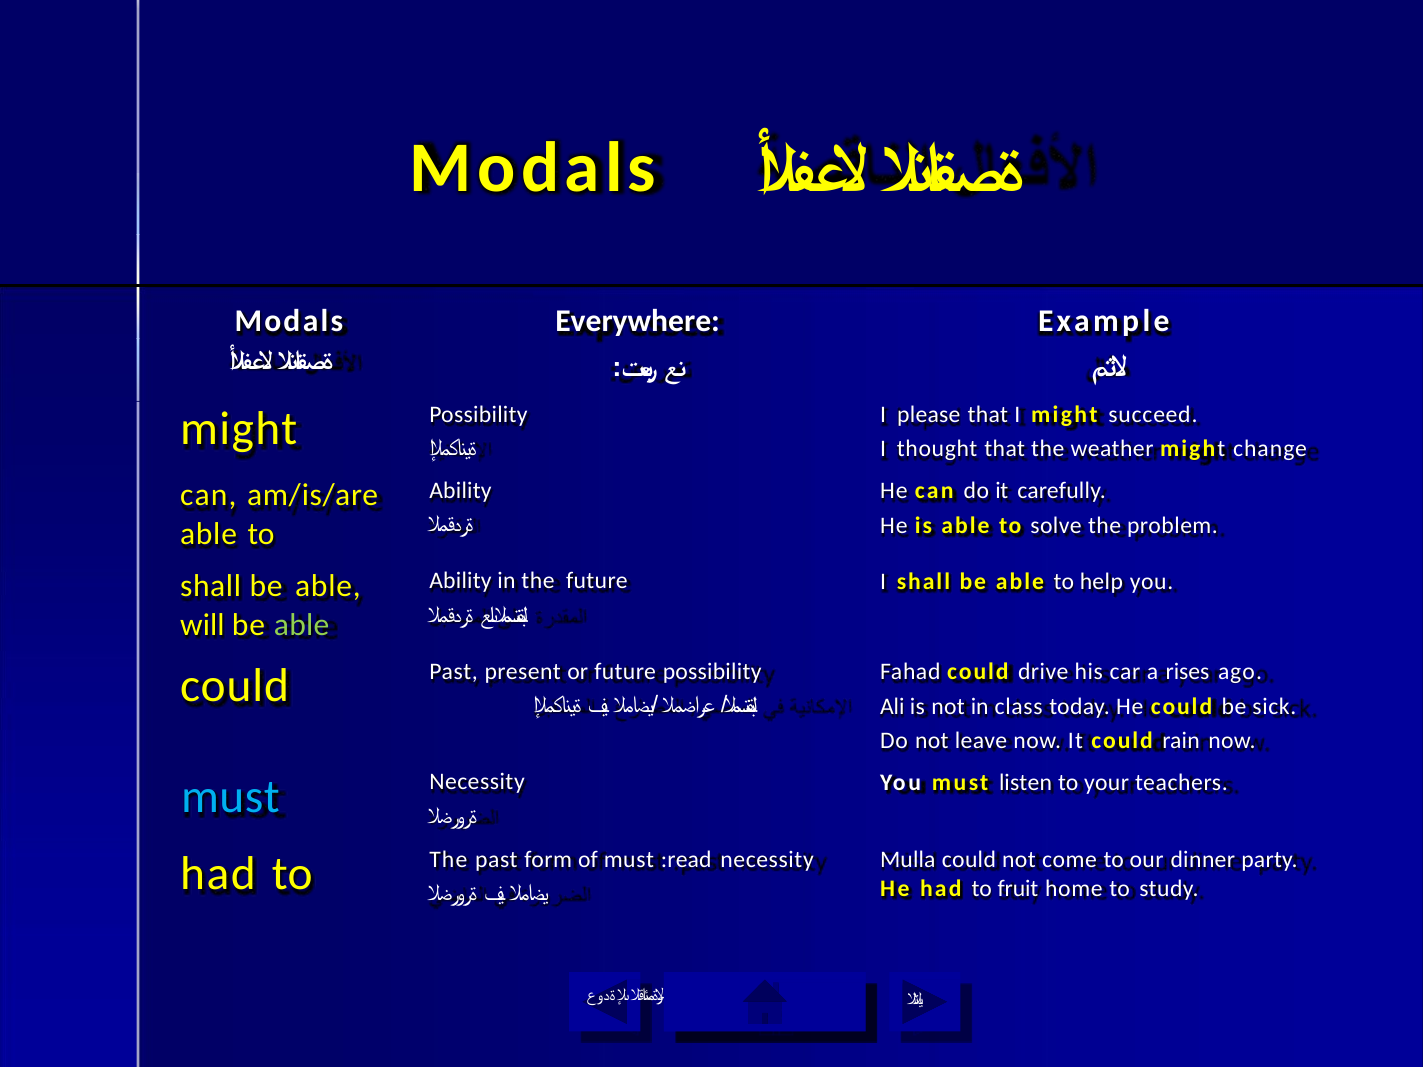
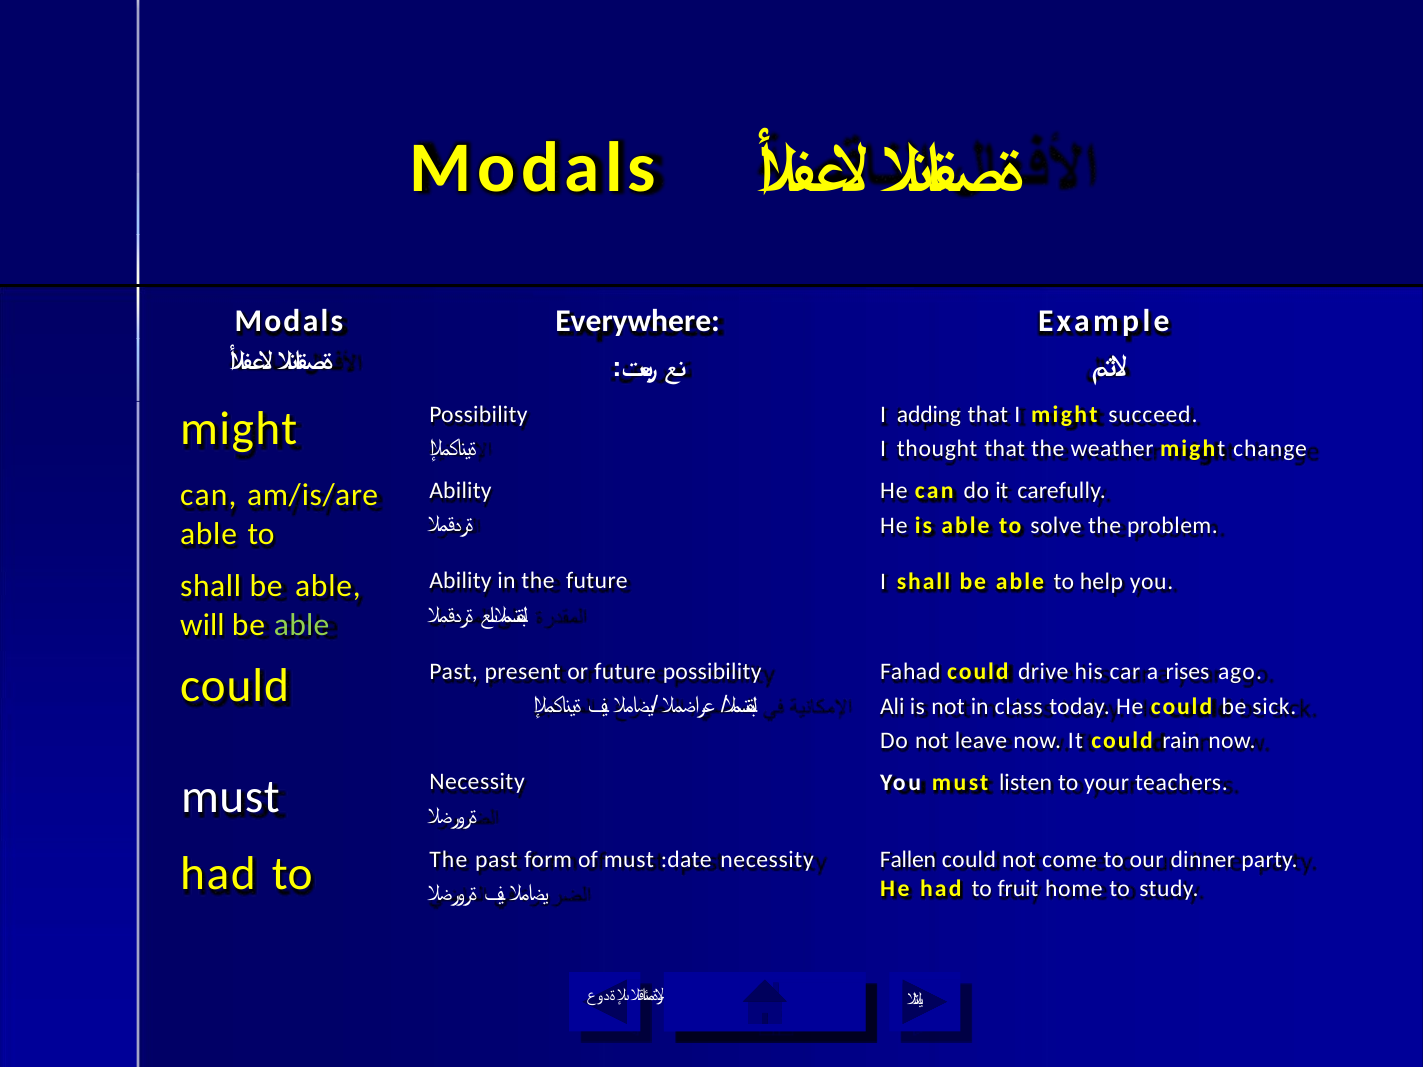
please: please -> adding
must at (230, 797) colour: light blue -> white
Mulla: Mulla -> Fallen
:read: :read -> :date
